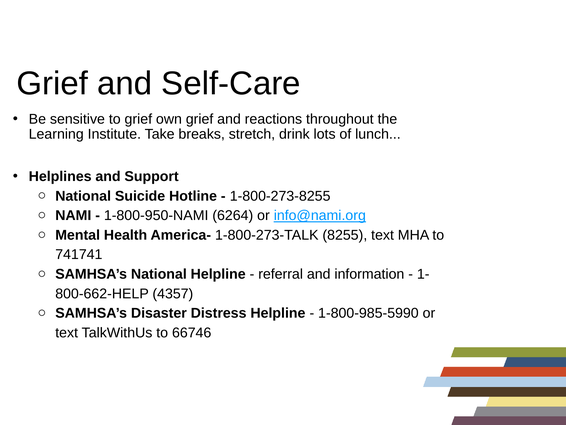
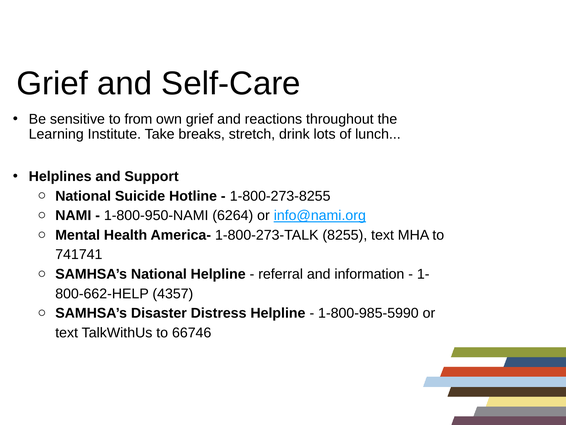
to grief: grief -> from
